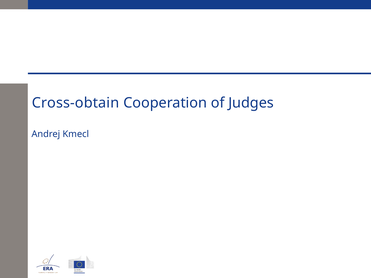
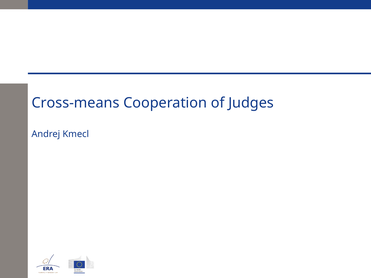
Cross-obtain: Cross-obtain -> Cross-means
